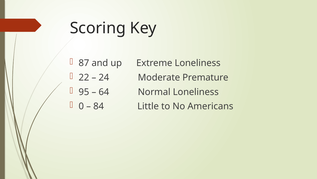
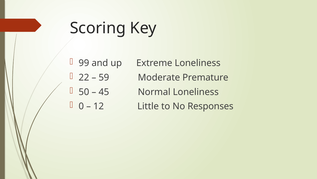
87: 87 -> 99
24: 24 -> 59
95: 95 -> 50
64: 64 -> 45
84: 84 -> 12
Americans: Americans -> Responses
